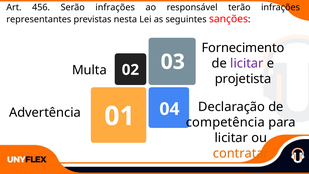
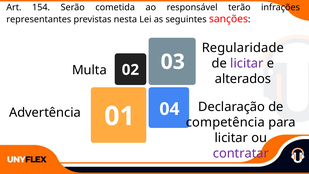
456: 456 -> 154
Serão infrações: infrações -> cometida
Fornecimento: Fornecimento -> Regularidade
projetista: projetista -> alterados
contratar colour: orange -> purple
